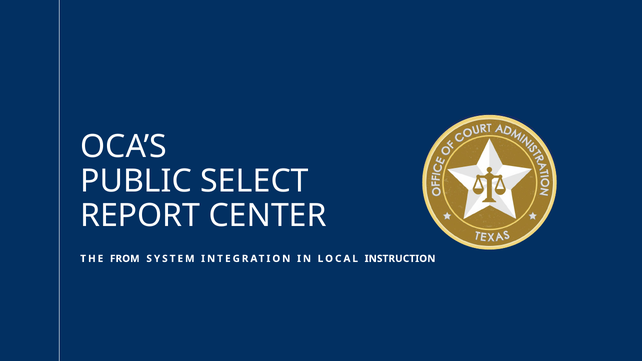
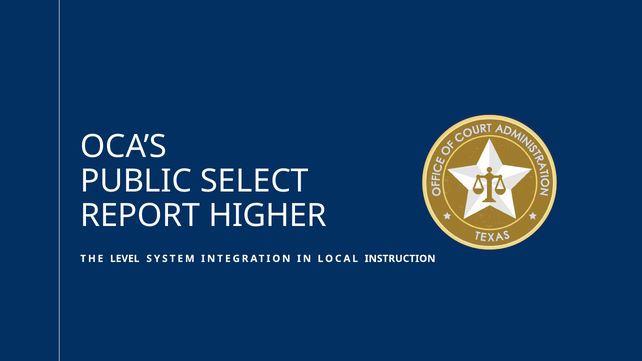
CENTER: CENTER -> HIGHER
FROM: FROM -> LEVEL
